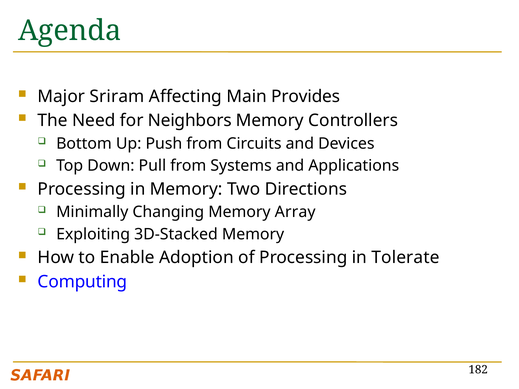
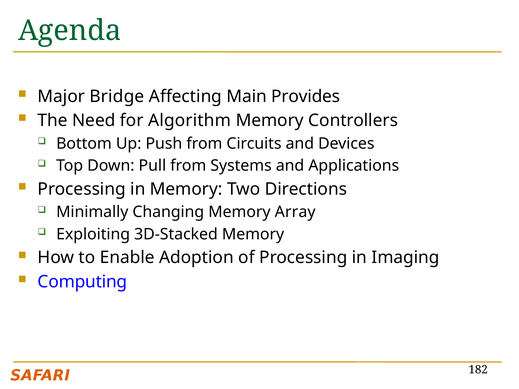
Sriram: Sriram -> Bridge
Neighbors: Neighbors -> Algorithm
Tolerate: Tolerate -> Imaging
